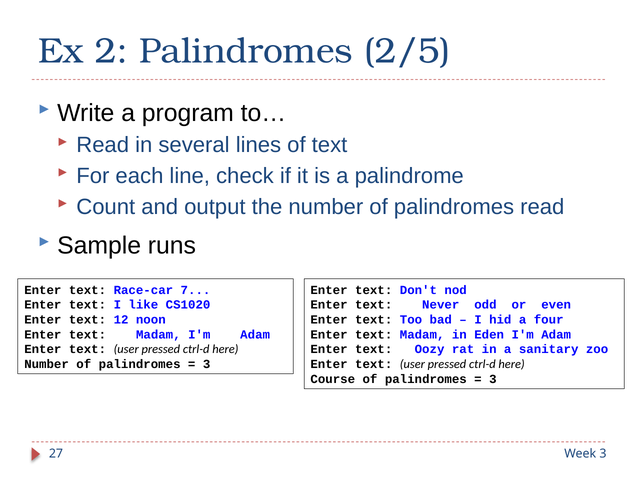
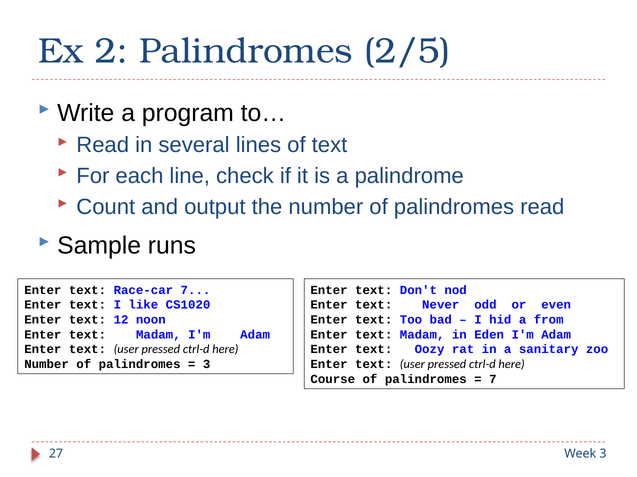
four: four -> from
3 at (493, 380): 3 -> 7
